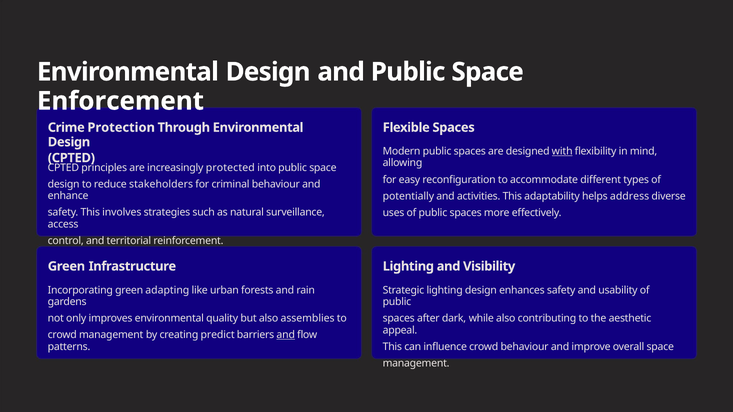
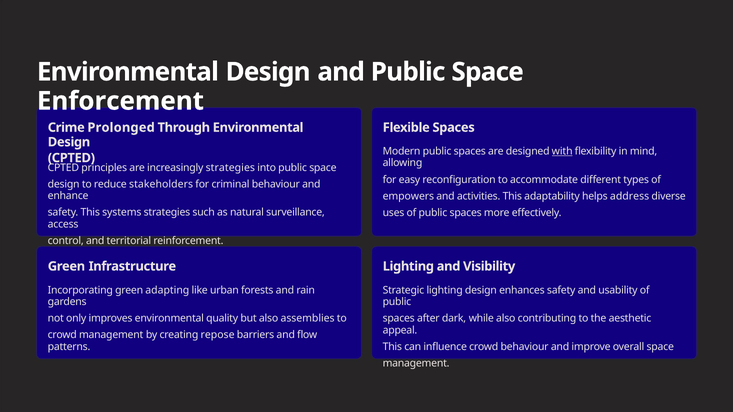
Protection: Protection -> Prolonged
increasingly protected: protected -> strategies
potentially: potentially -> empowers
involves: involves -> systems
predict: predict -> repose
and at (286, 335) underline: present -> none
